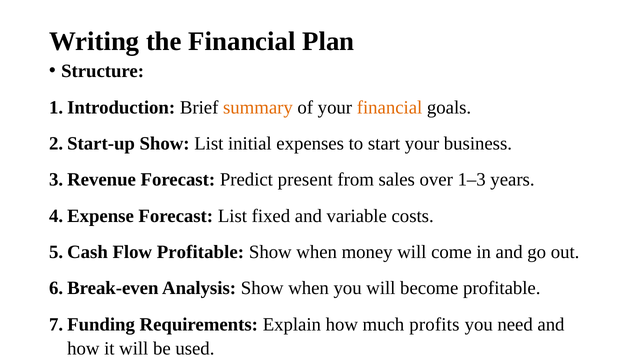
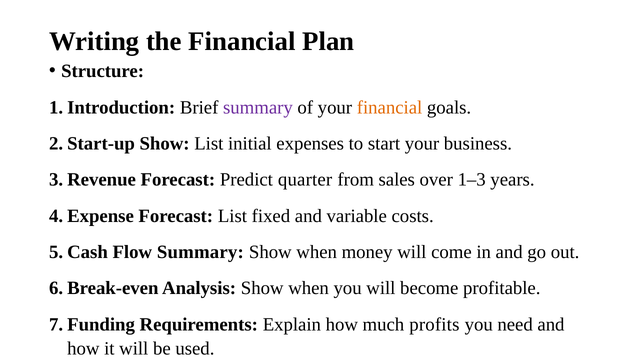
summary at (258, 107) colour: orange -> purple
present: present -> quarter
Flow Profitable: Profitable -> Summary
